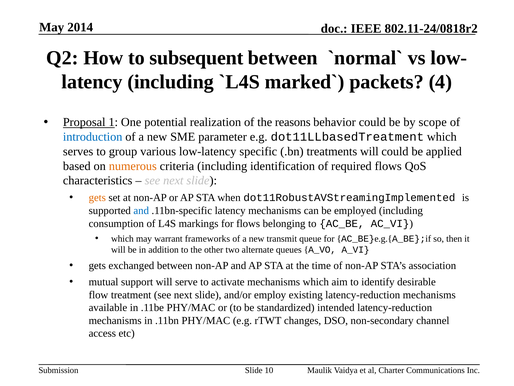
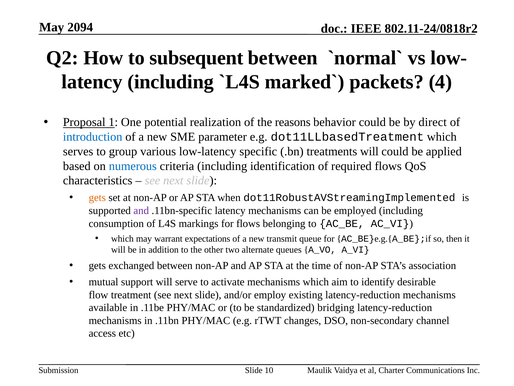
2014: 2014 -> 2094
scope: scope -> direct
numerous colour: orange -> blue
and at (141, 210) colour: blue -> purple
frameworks: frameworks -> expectations
intended: intended -> bridging
